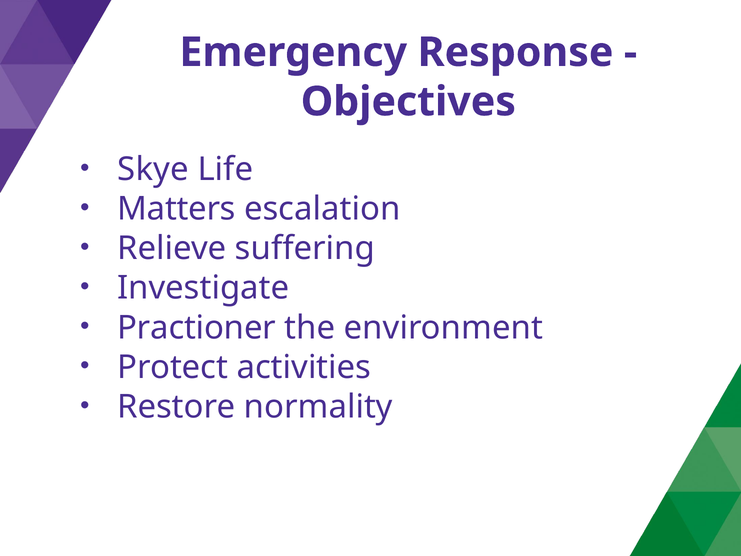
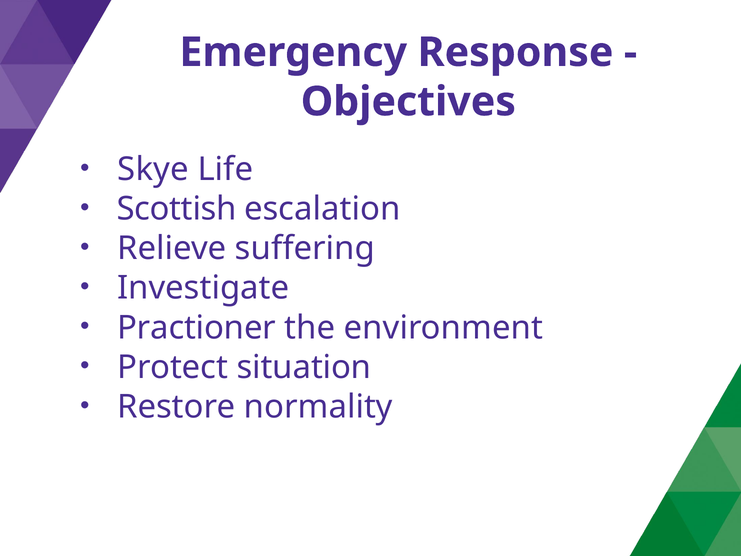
Matters: Matters -> Scottish
activities: activities -> situation
